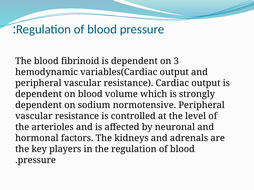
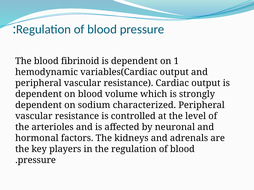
3: 3 -> 1
normotensive: normotensive -> characterized
